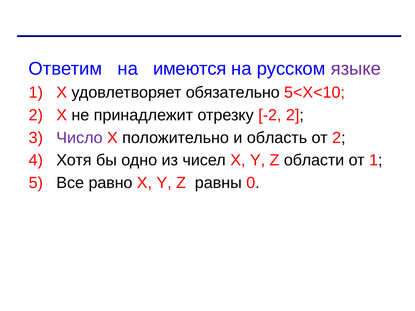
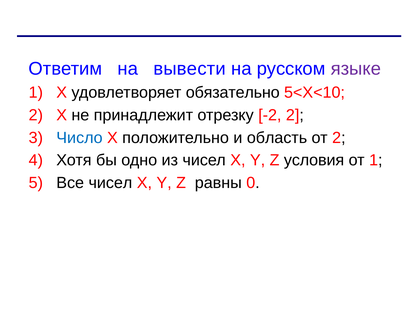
имеются: имеются -> вывести
Число colour: purple -> blue
области: области -> условия
Все равно: равно -> чисел
